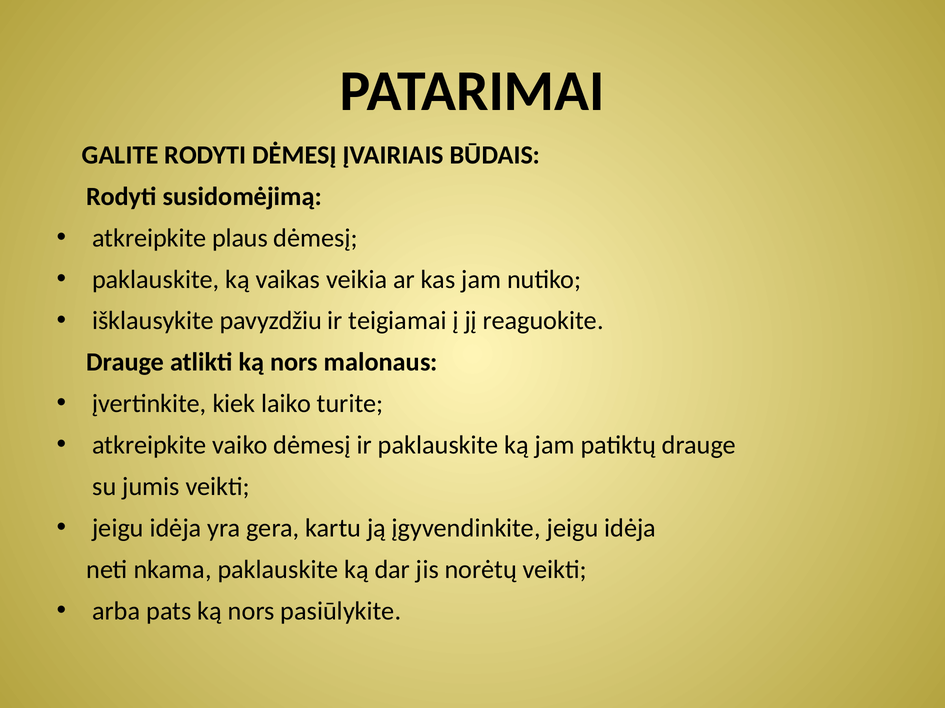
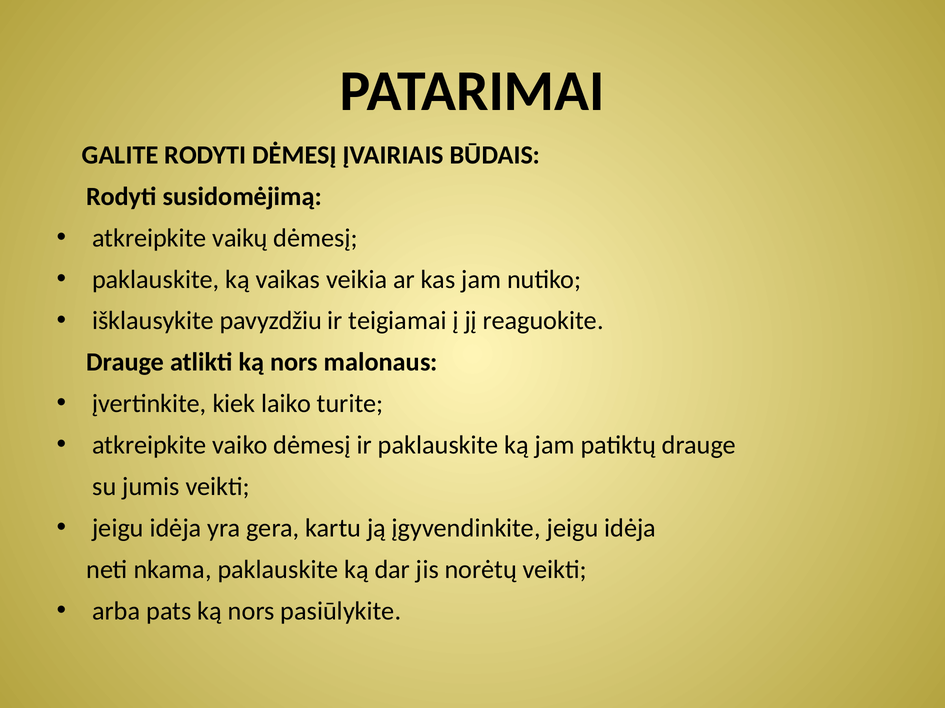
plaus: plaus -> vaikų
